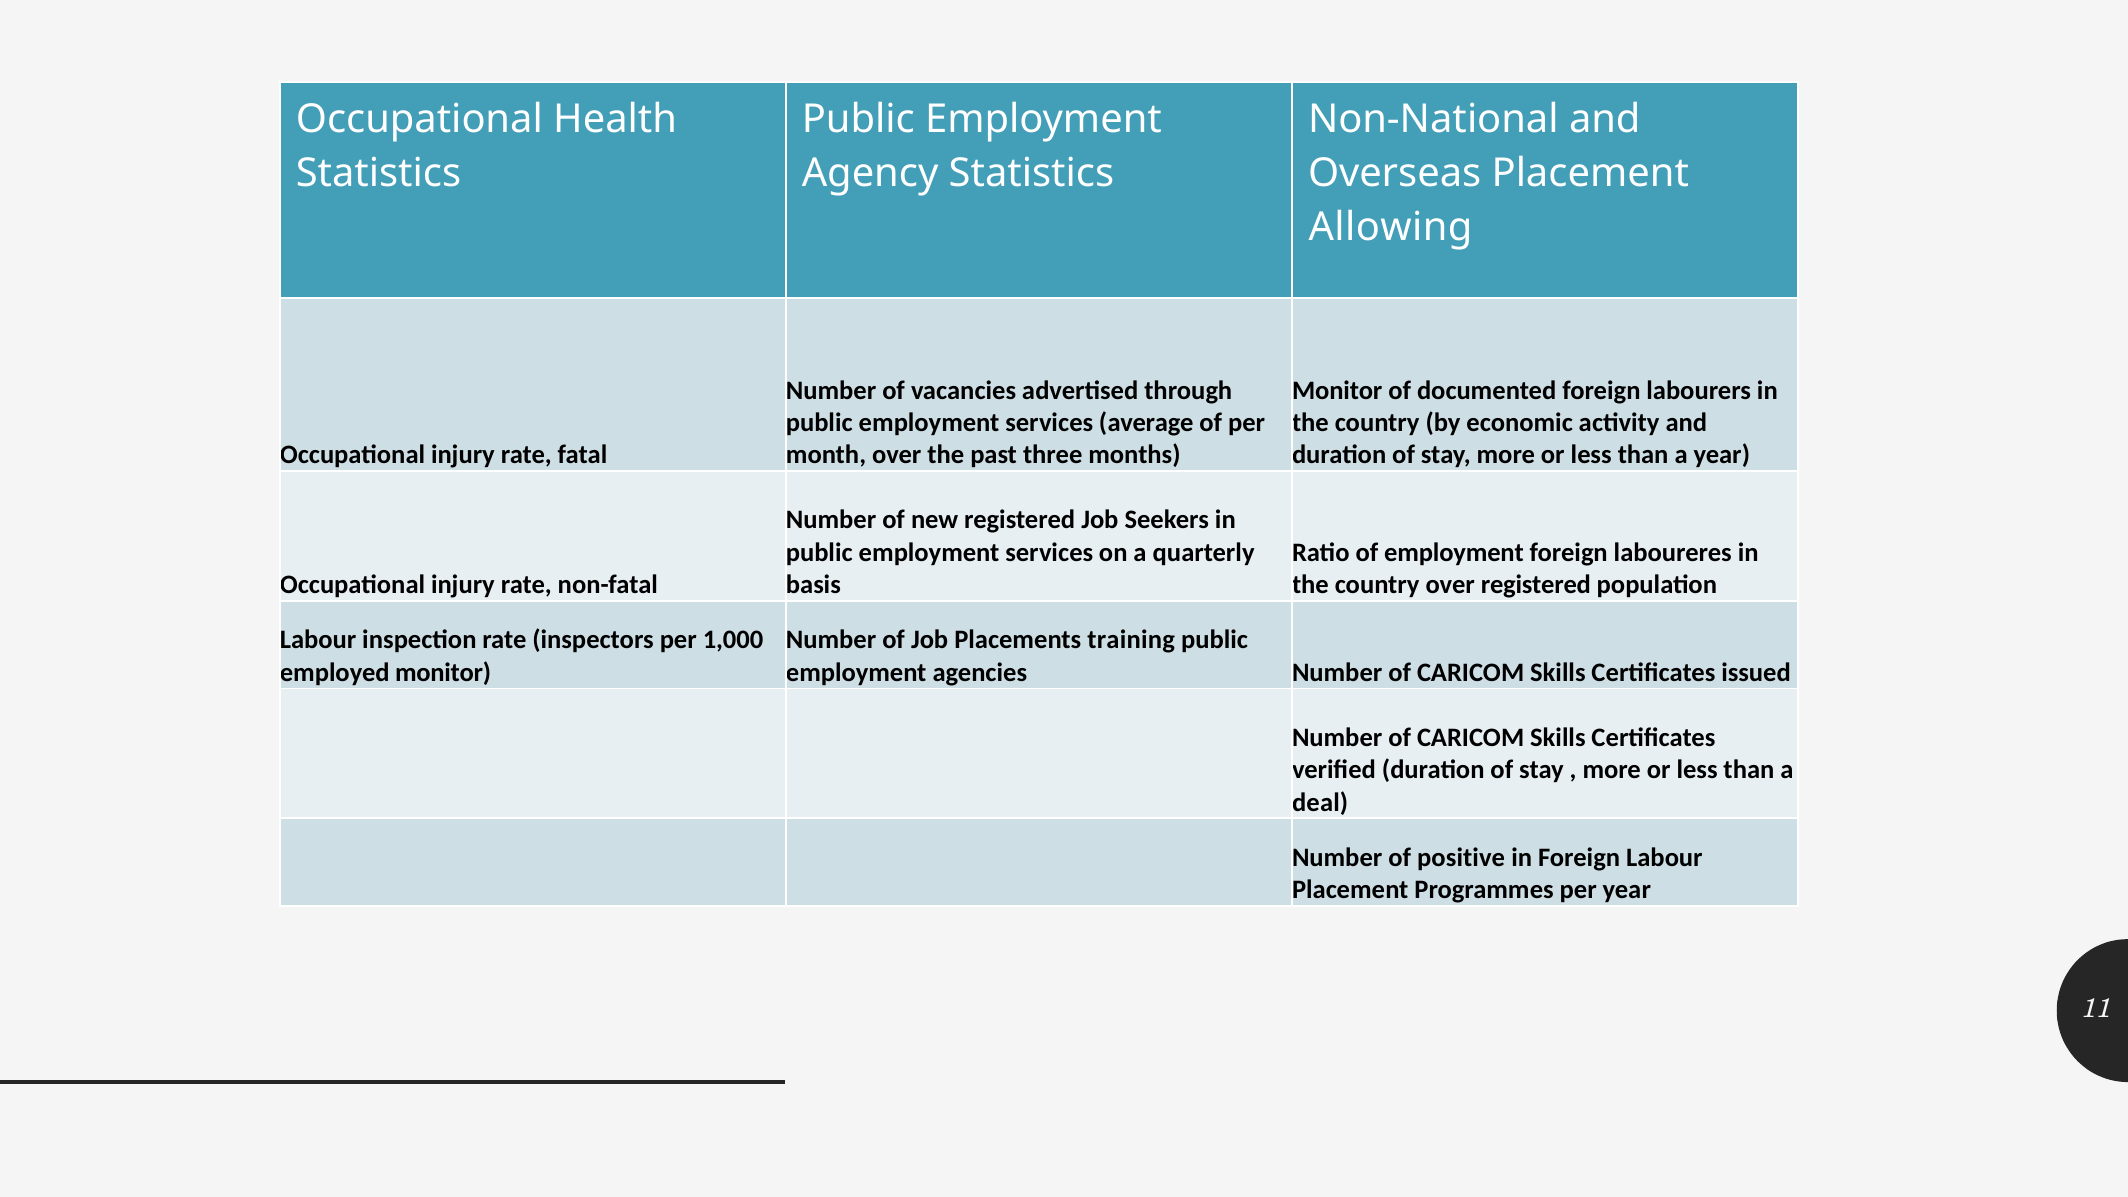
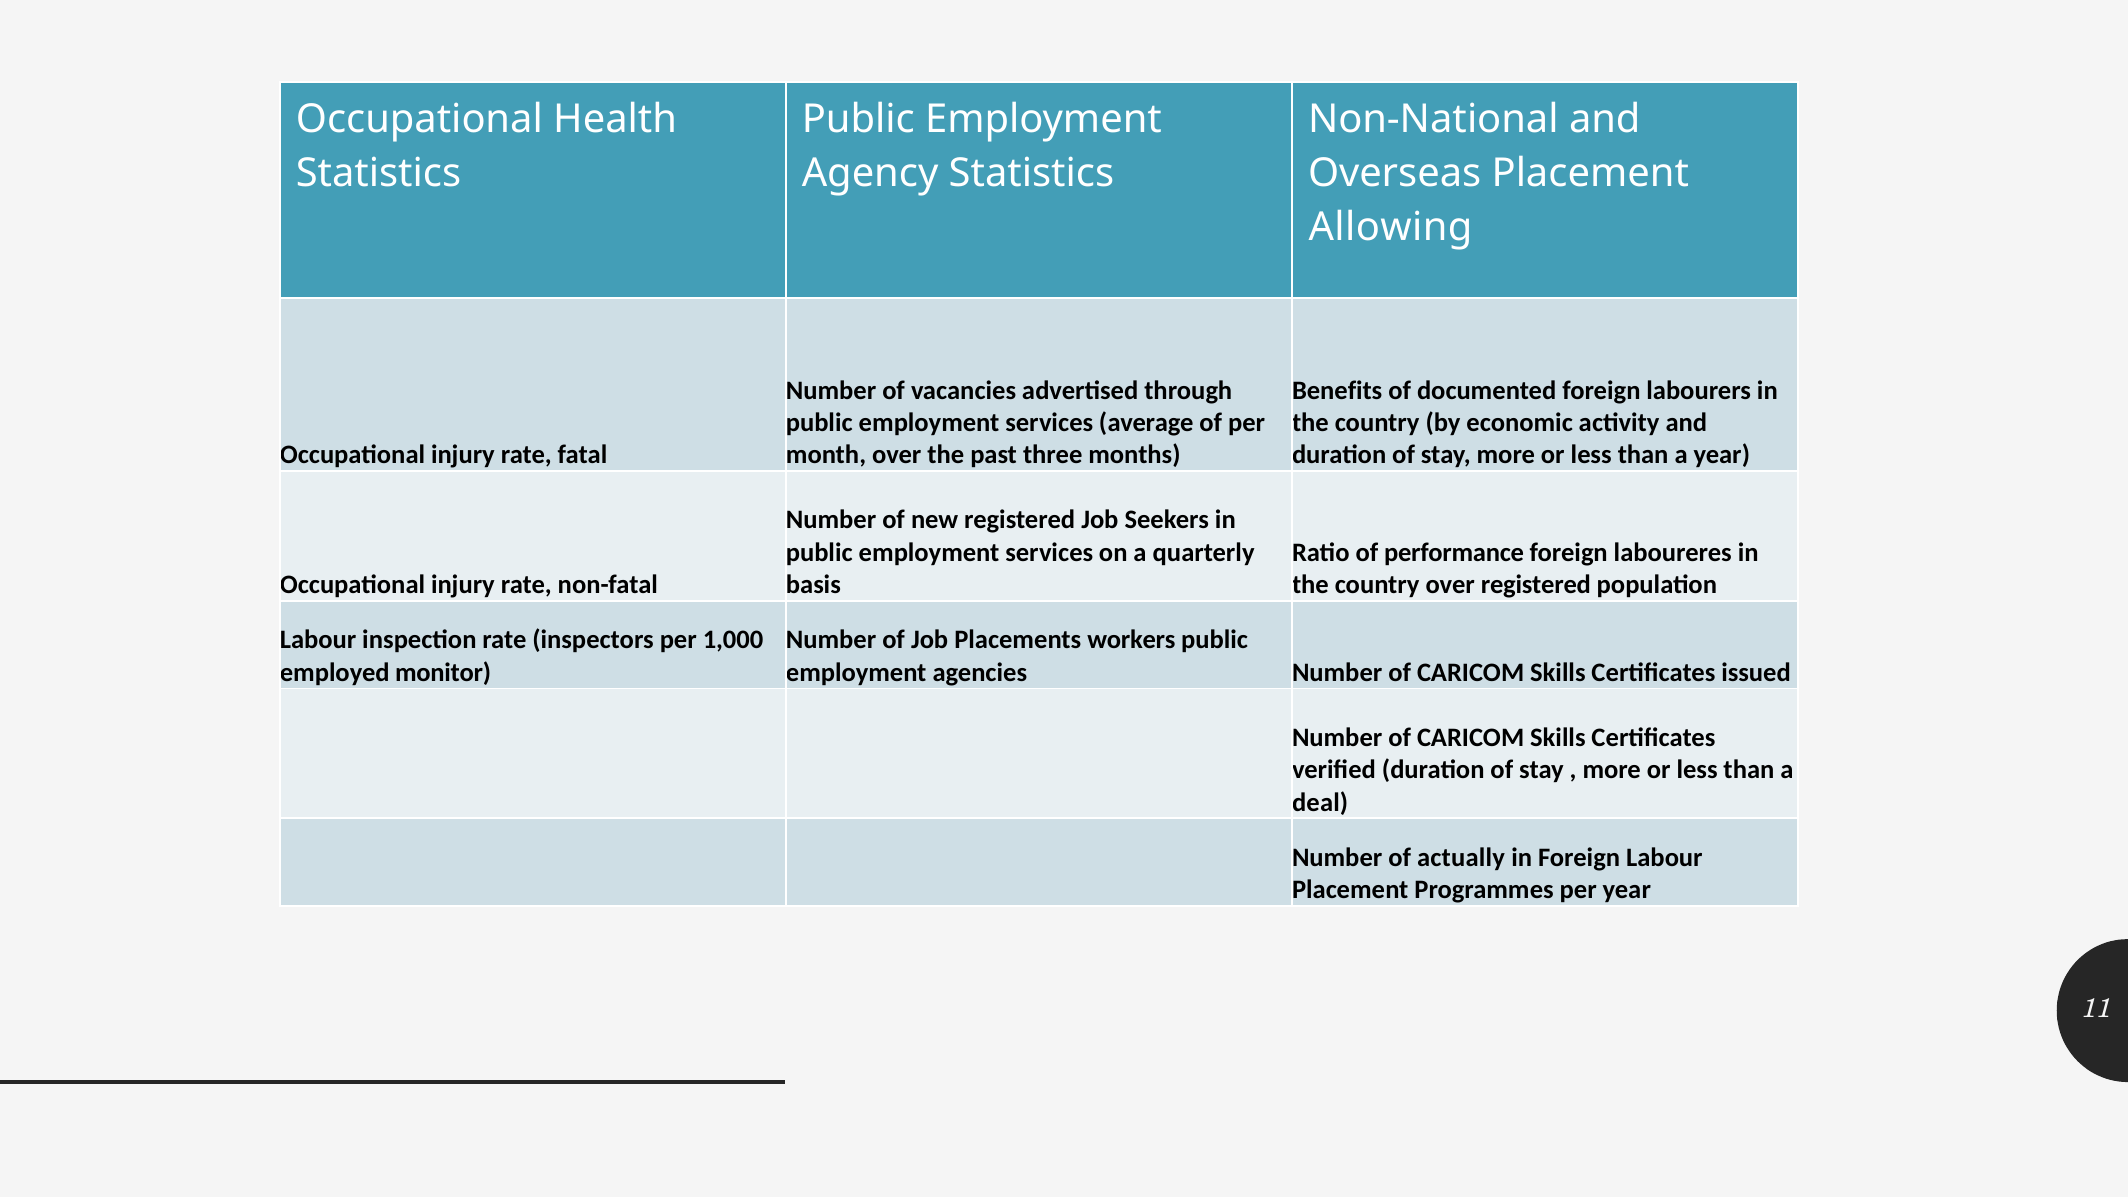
Monitor at (1337, 390): Monitor -> Benefits
of employment: employment -> performance
training: training -> workers
positive: positive -> actually
